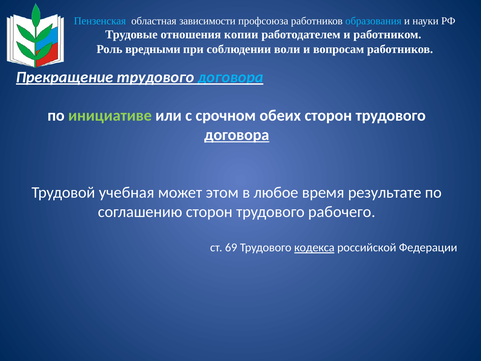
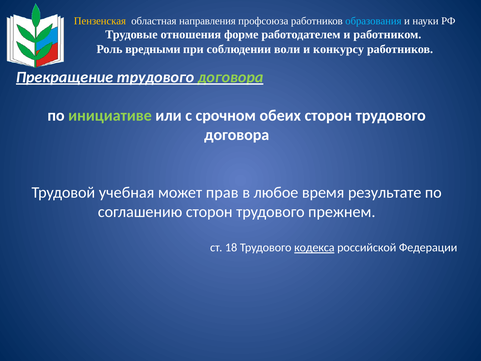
Пензенская colour: light blue -> yellow
зависимости: зависимости -> направления
копии: копии -> форме
вопросам: вопросам -> конкурсу
договора at (231, 77) colour: light blue -> light green
договора at (237, 135) underline: present -> none
этом: этом -> прав
рабочего: рабочего -> прежнем
69: 69 -> 18
